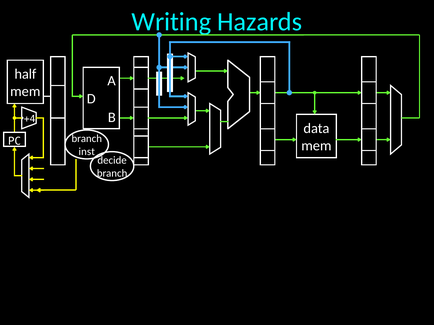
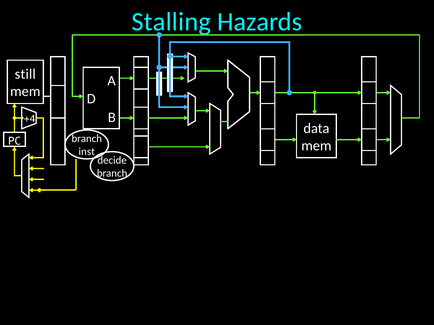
Writing: Writing -> Stalling
half: half -> still
